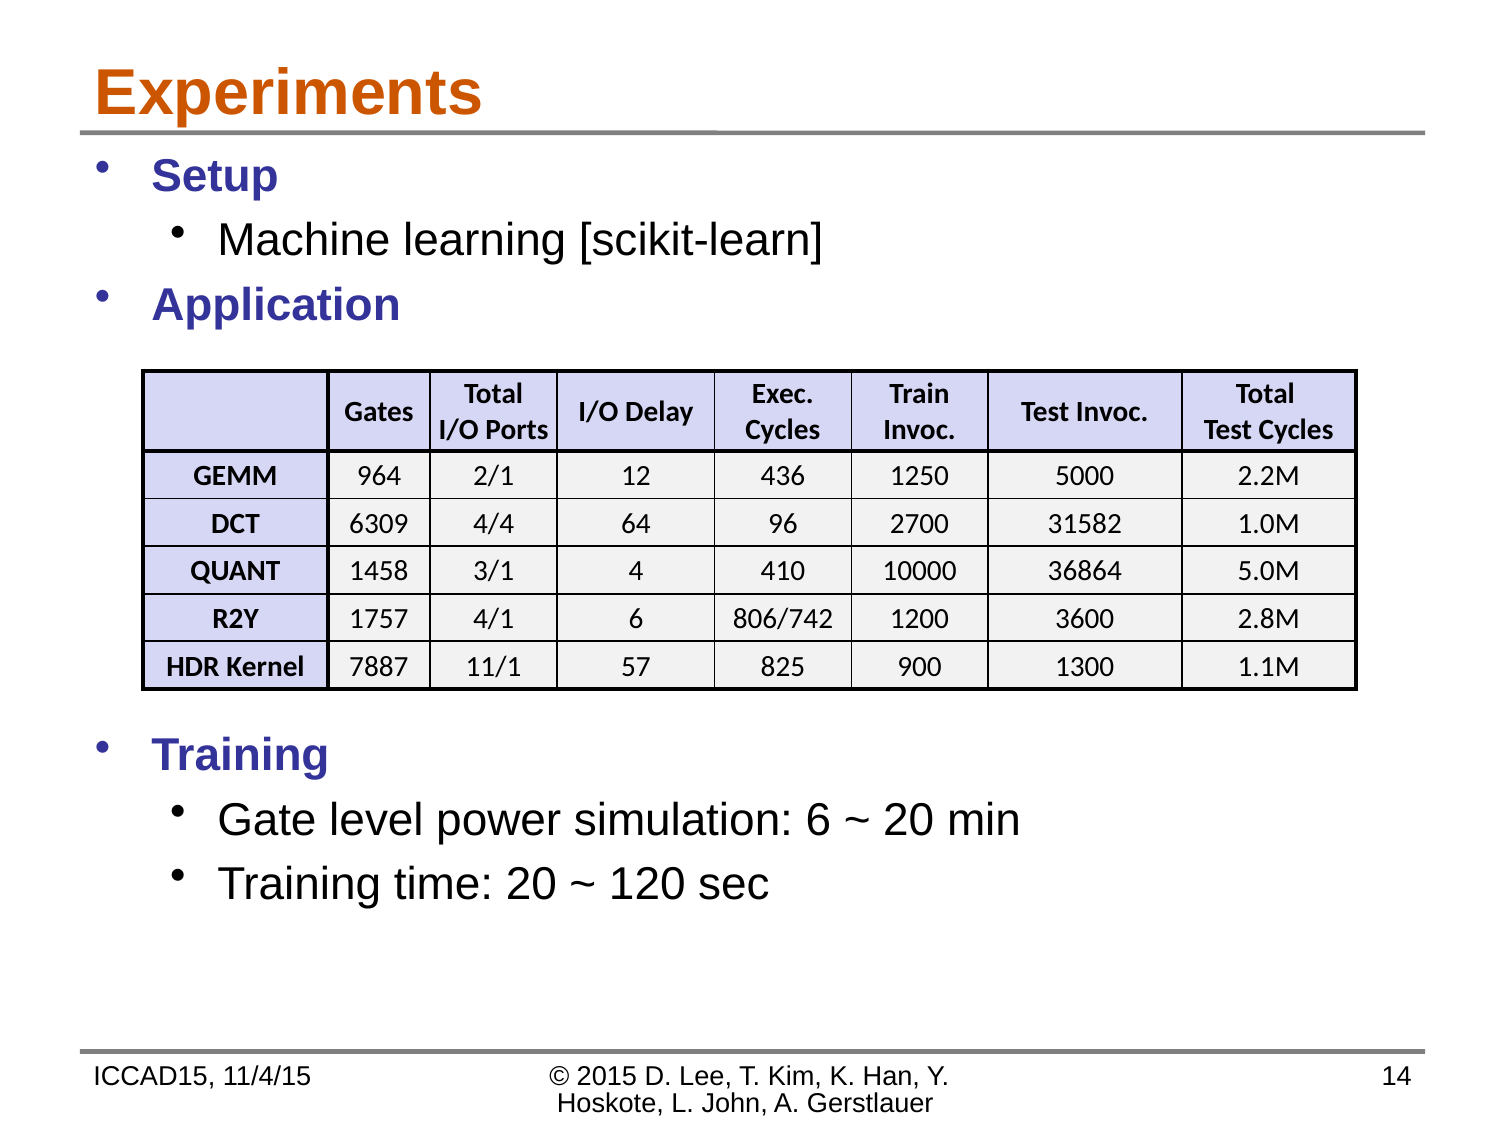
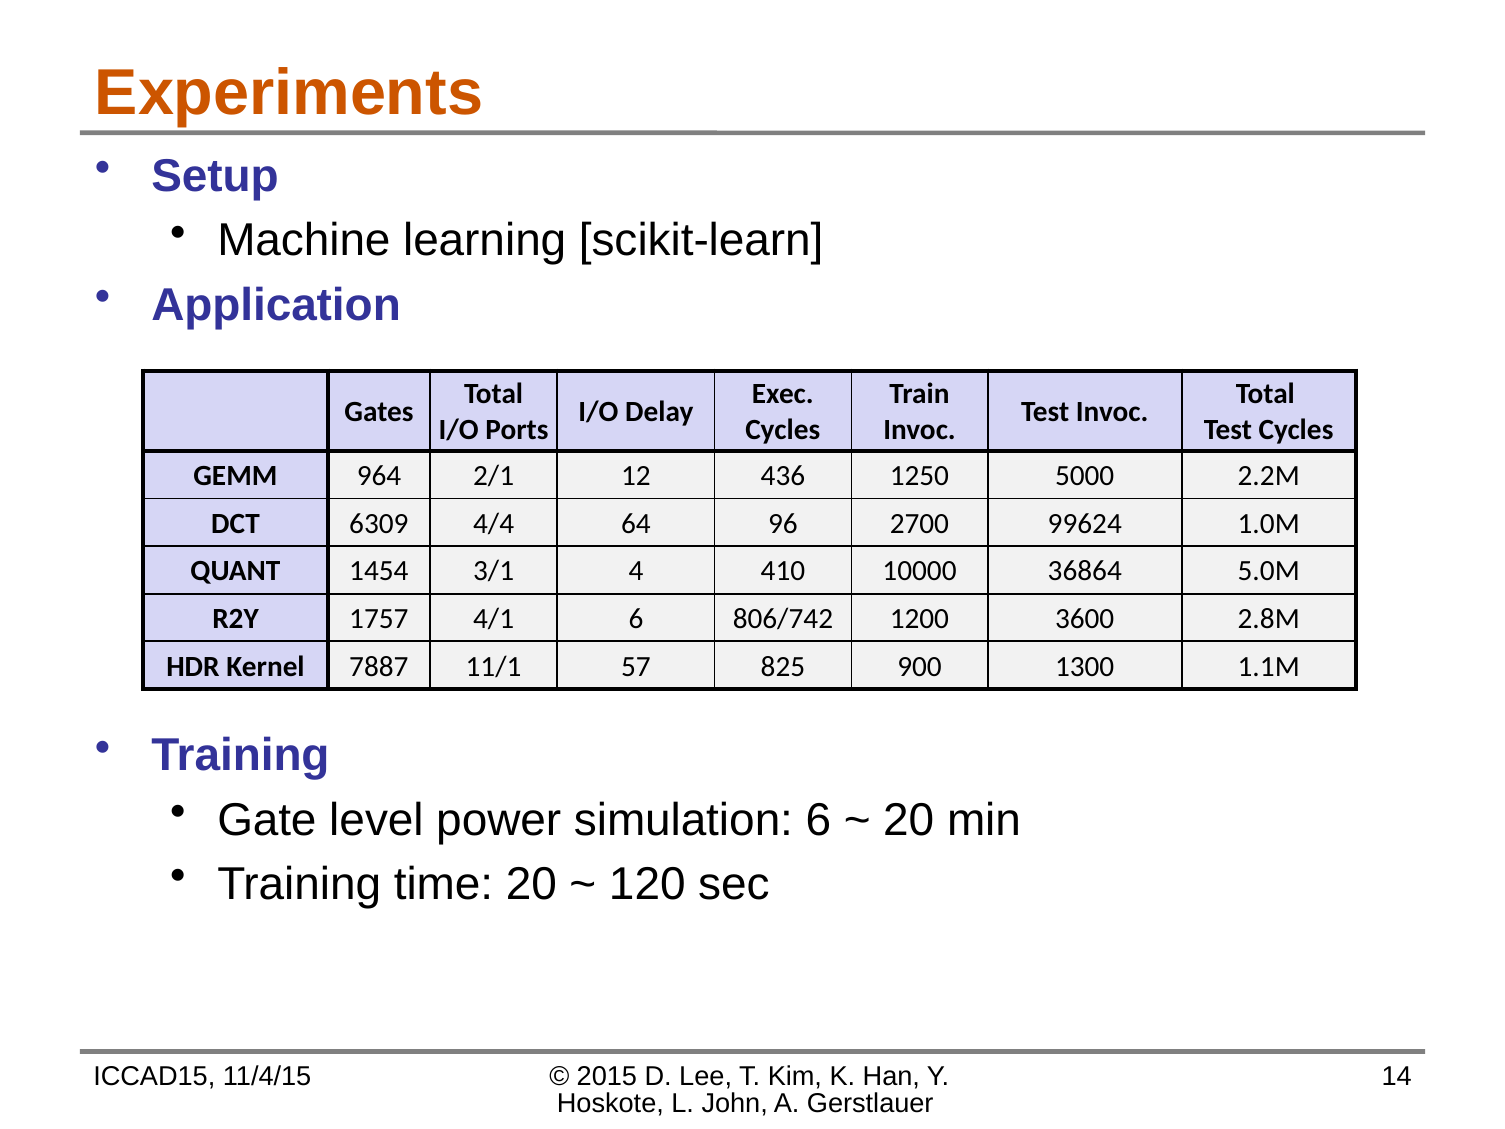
31582: 31582 -> 99624
1458: 1458 -> 1454
